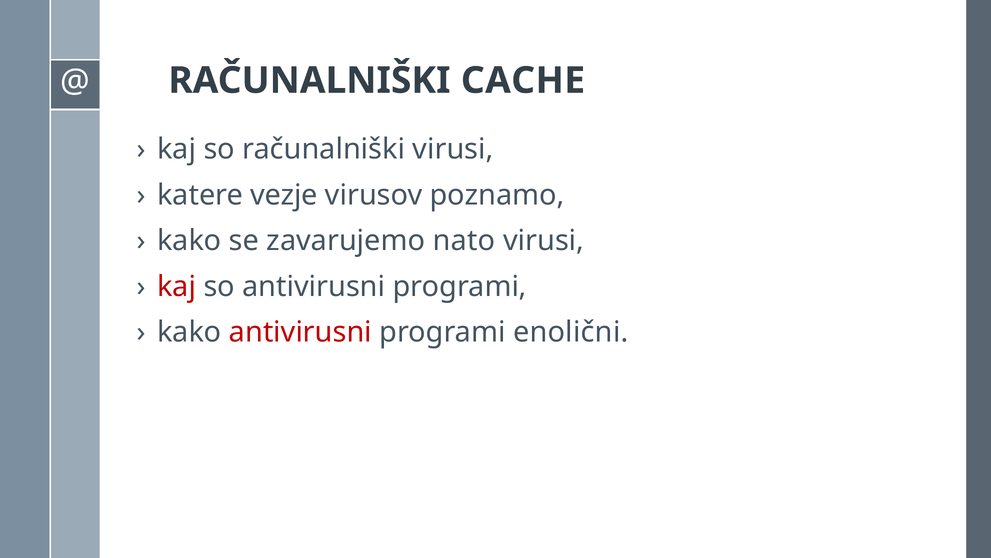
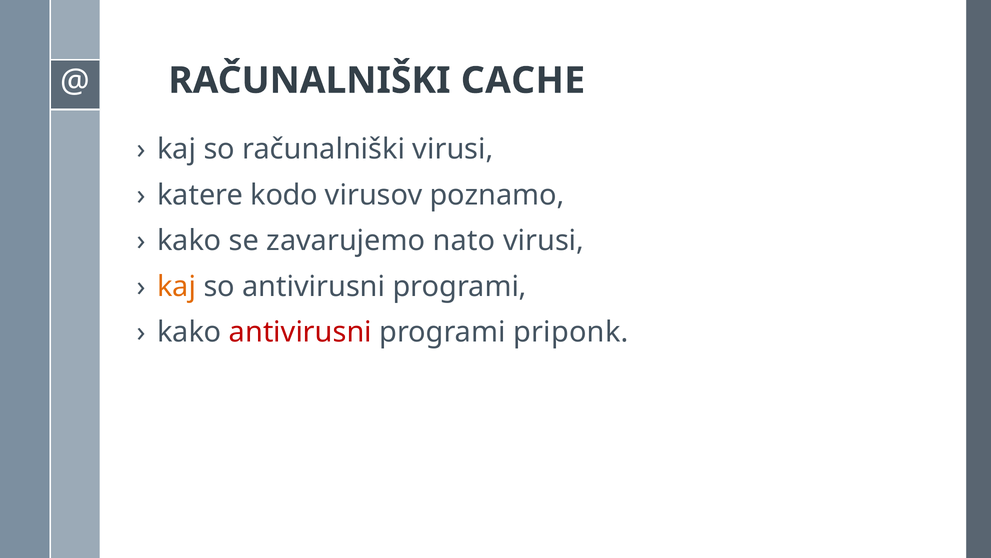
vezje: vezje -> kodo
kaj at (177, 286) colour: red -> orange
enolični: enolični -> priponk
